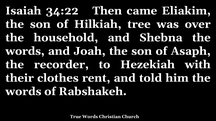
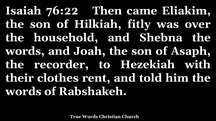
34:22: 34:22 -> 76:22
tree: tree -> fitly
